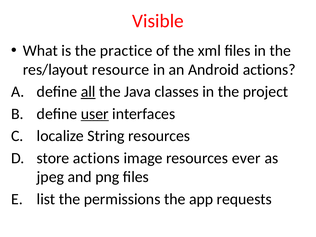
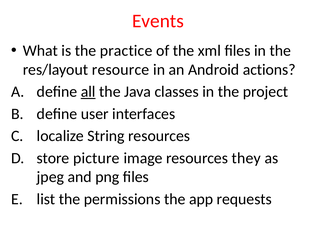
Visible: Visible -> Events
user underline: present -> none
store actions: actions -> picture
ever: ever -> they
